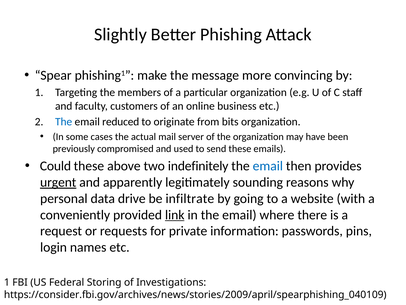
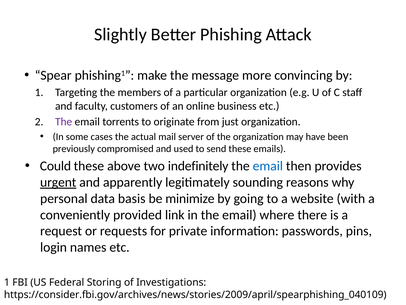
The at (64, 122) colour: blue -> purple
reduced: reduced -> torrents
bits: bits -> just
drive: drive -> basis
infiltrate: infiltrate -> minimize
link underline: present -> none
